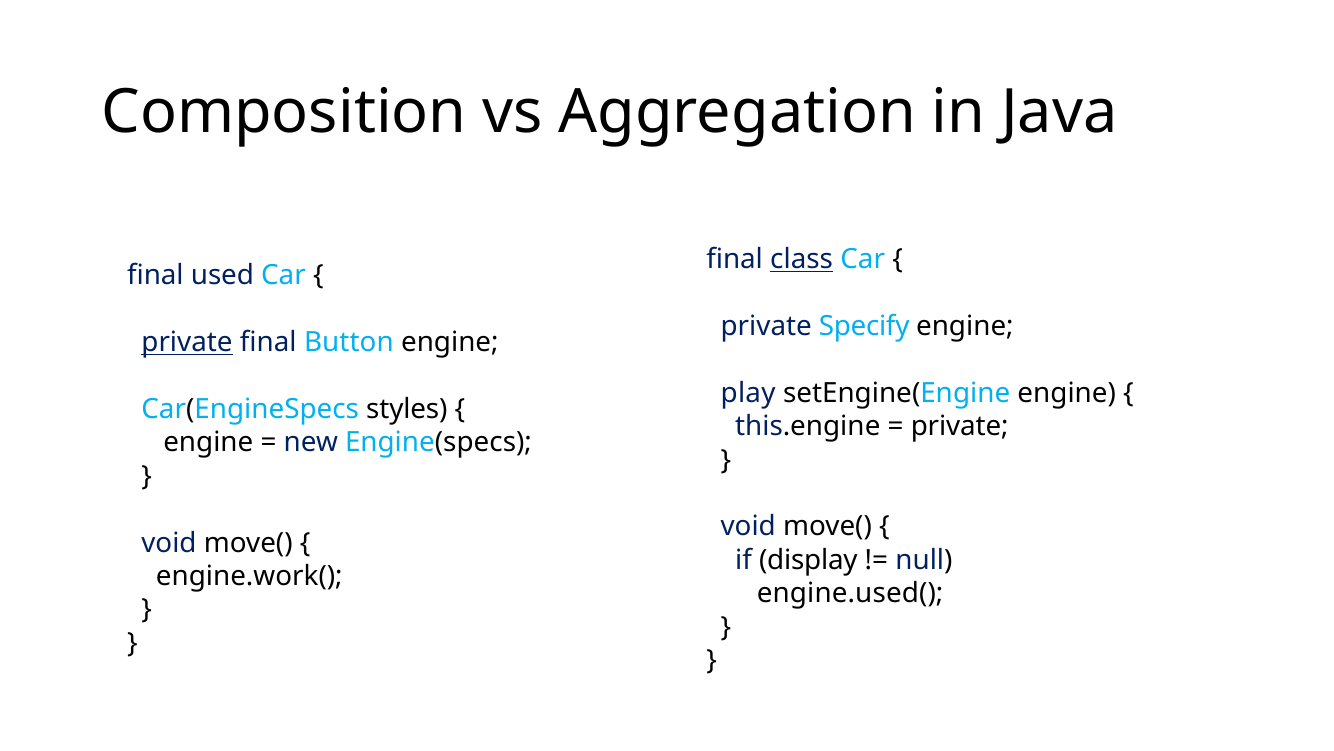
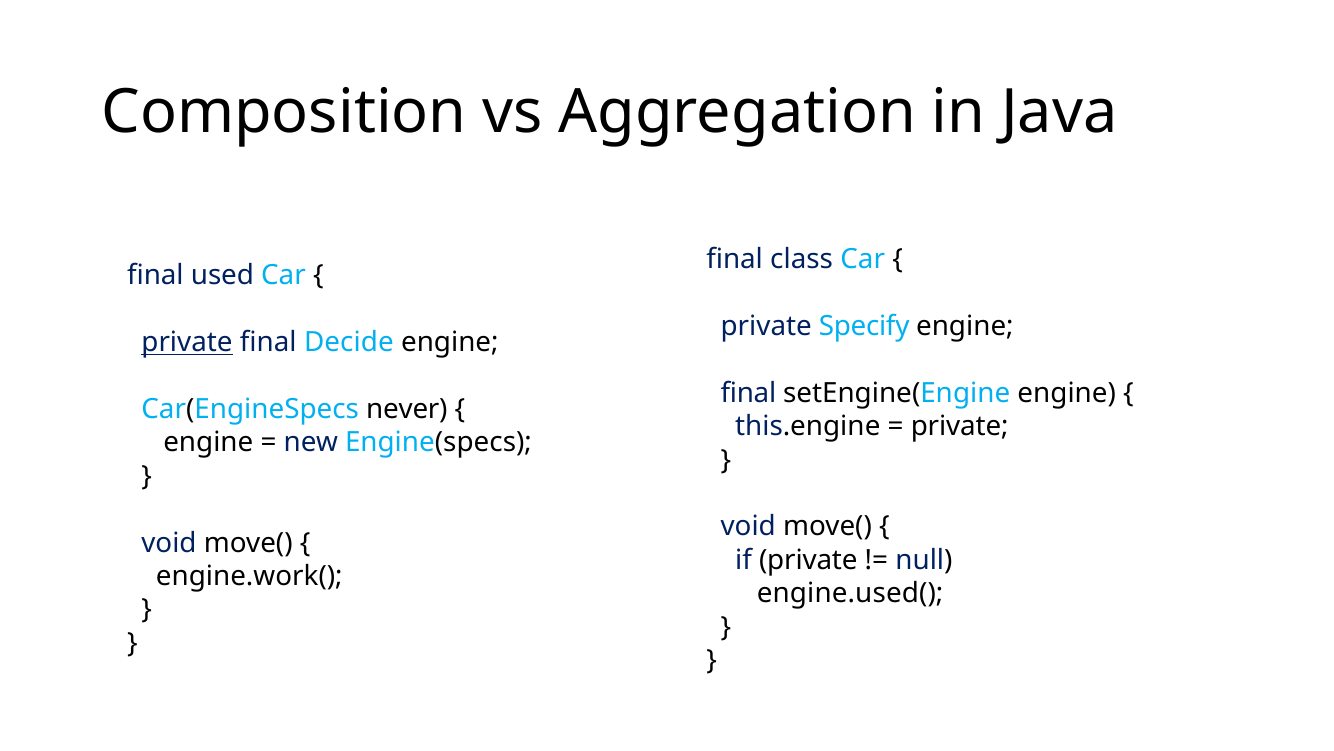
class underline: present -> none
Button: Button -> Decide
play at (748, 393): play -> final
styles: styles -> never
if display: display -> private
